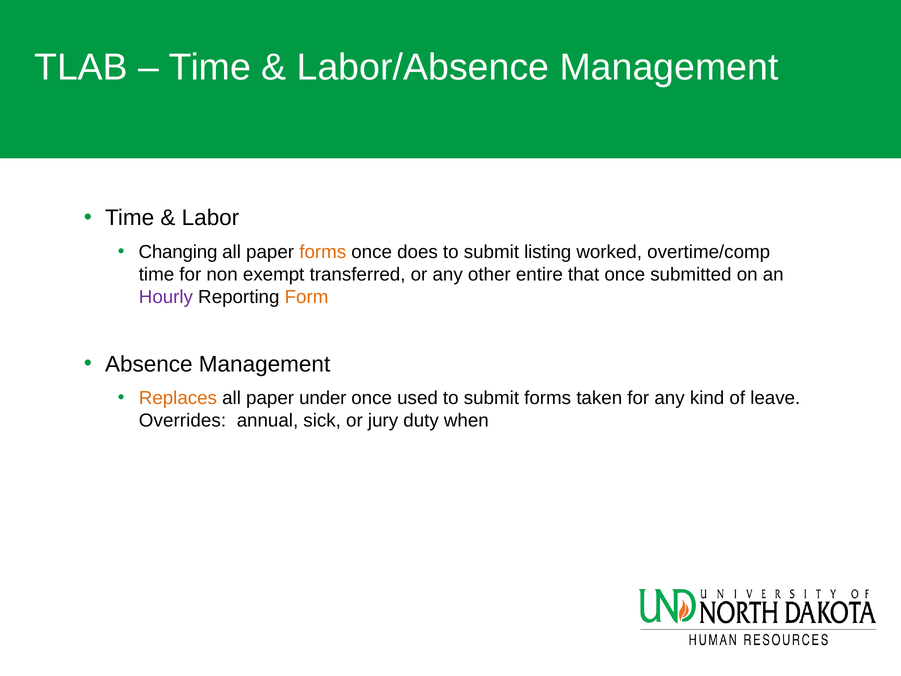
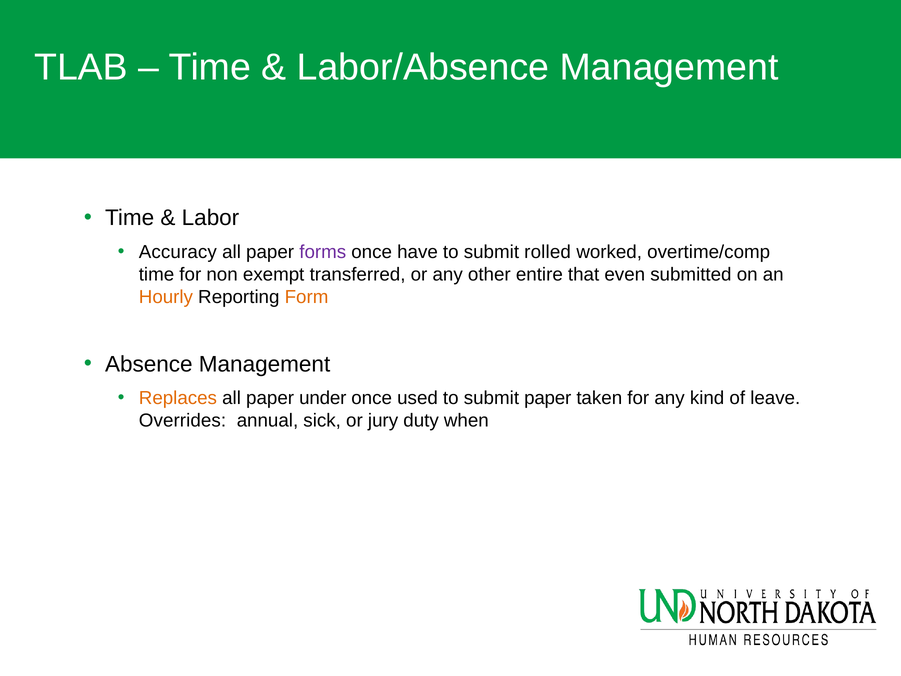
Changing: Changing -> Accuracy
forms at (323, 252) colour: orange -> purple
does: does -> have
listing: listing -> rolled
that once: once -> even
Hourly colour: purple -> orange
submit forms: forms -> paper
